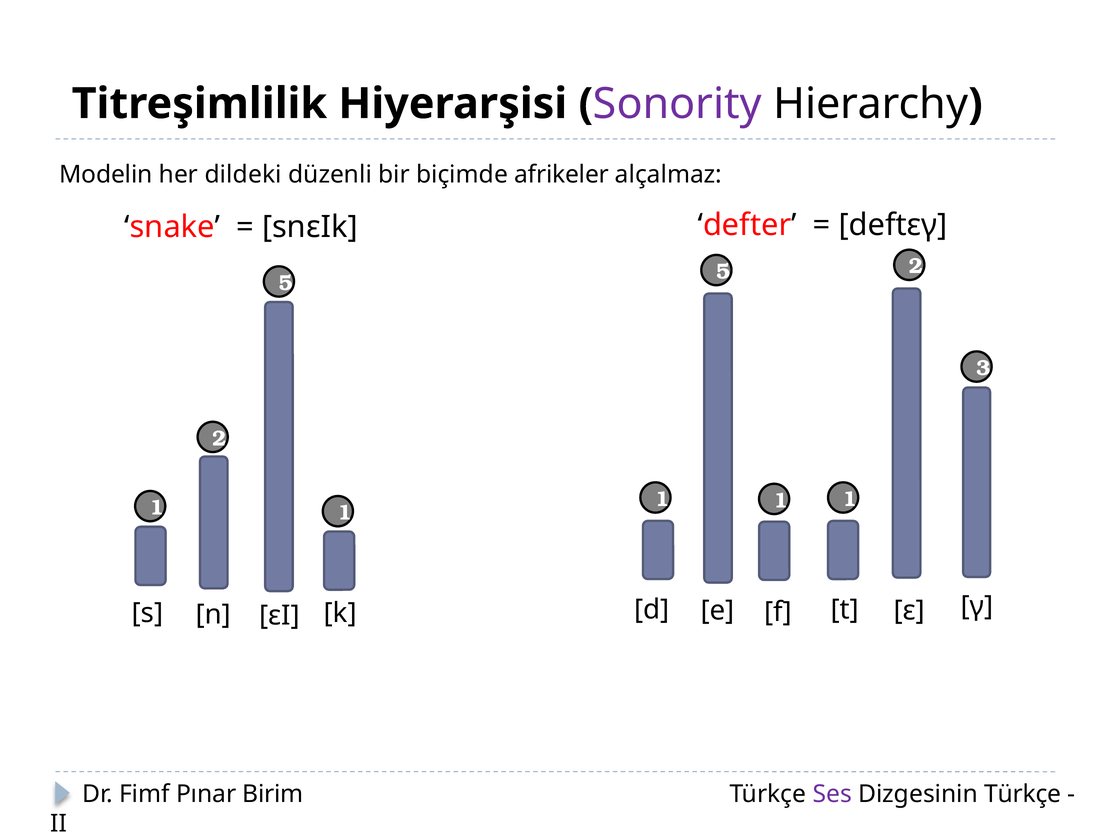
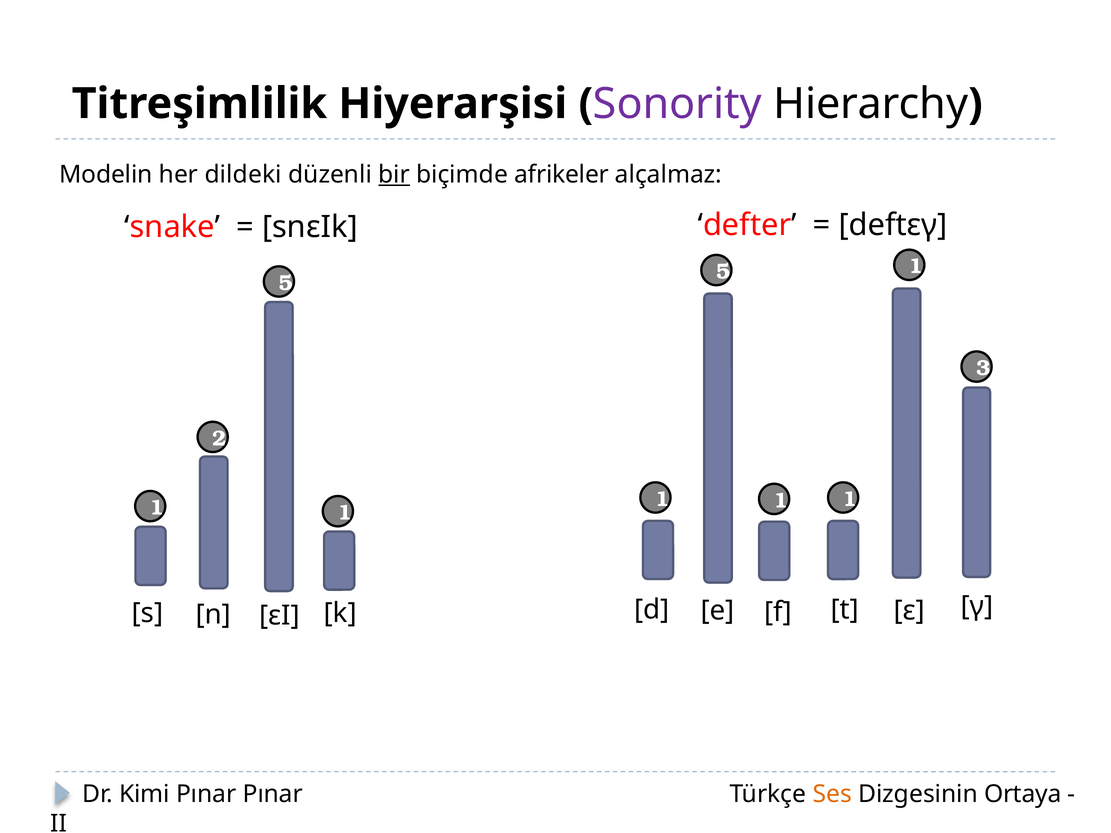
bir underline: none -> present
2 at (916, 266): 2 -> 1
Fimf: Fimf -> Kimi
Pınar Birim: Birim -> Pınar
Ses colour: purple -> orange
Dizgesinin Türkçe: Türkçe -> Ortaya
